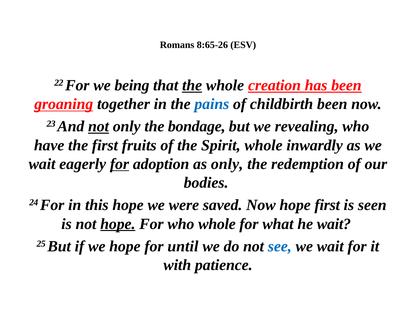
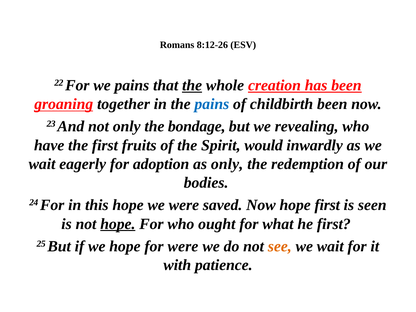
8:65-26: 8:65-26 -> 8:12-26
we being: being -> pains
not at (99, 127) underline: present -> none
Spirit whole: whole -> would
for at (119, 164) underline: present -> none
who whole: whole -> ought
he wait: wait -> first
for until: until -> were
see colour: blue -> orange
